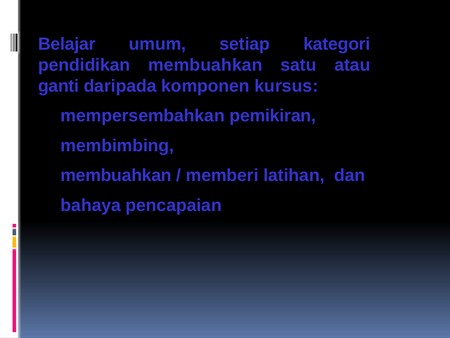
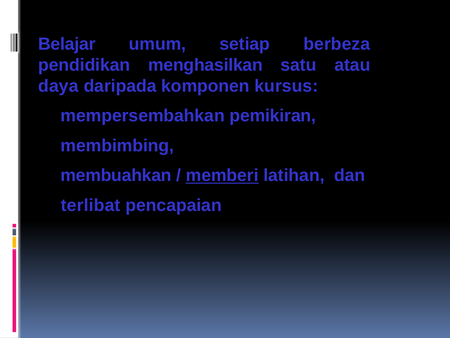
kategori: kategori -> berbeza
pendidikan membuahkan: membuahkan -> menghasilkan
ganti: ganti -> daya
memberi underline: none -> present
bahaya: bahaya -> terlibat
